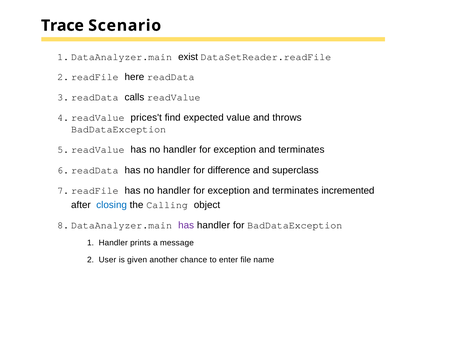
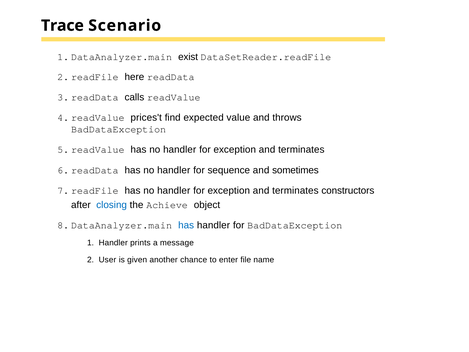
difference: difference -> sequence
superclass: superclass -> sometimes
incremented: incremented -> constructors
Calling: Calling -> Achieve
has at (186, 225) colour: purple -> blue
